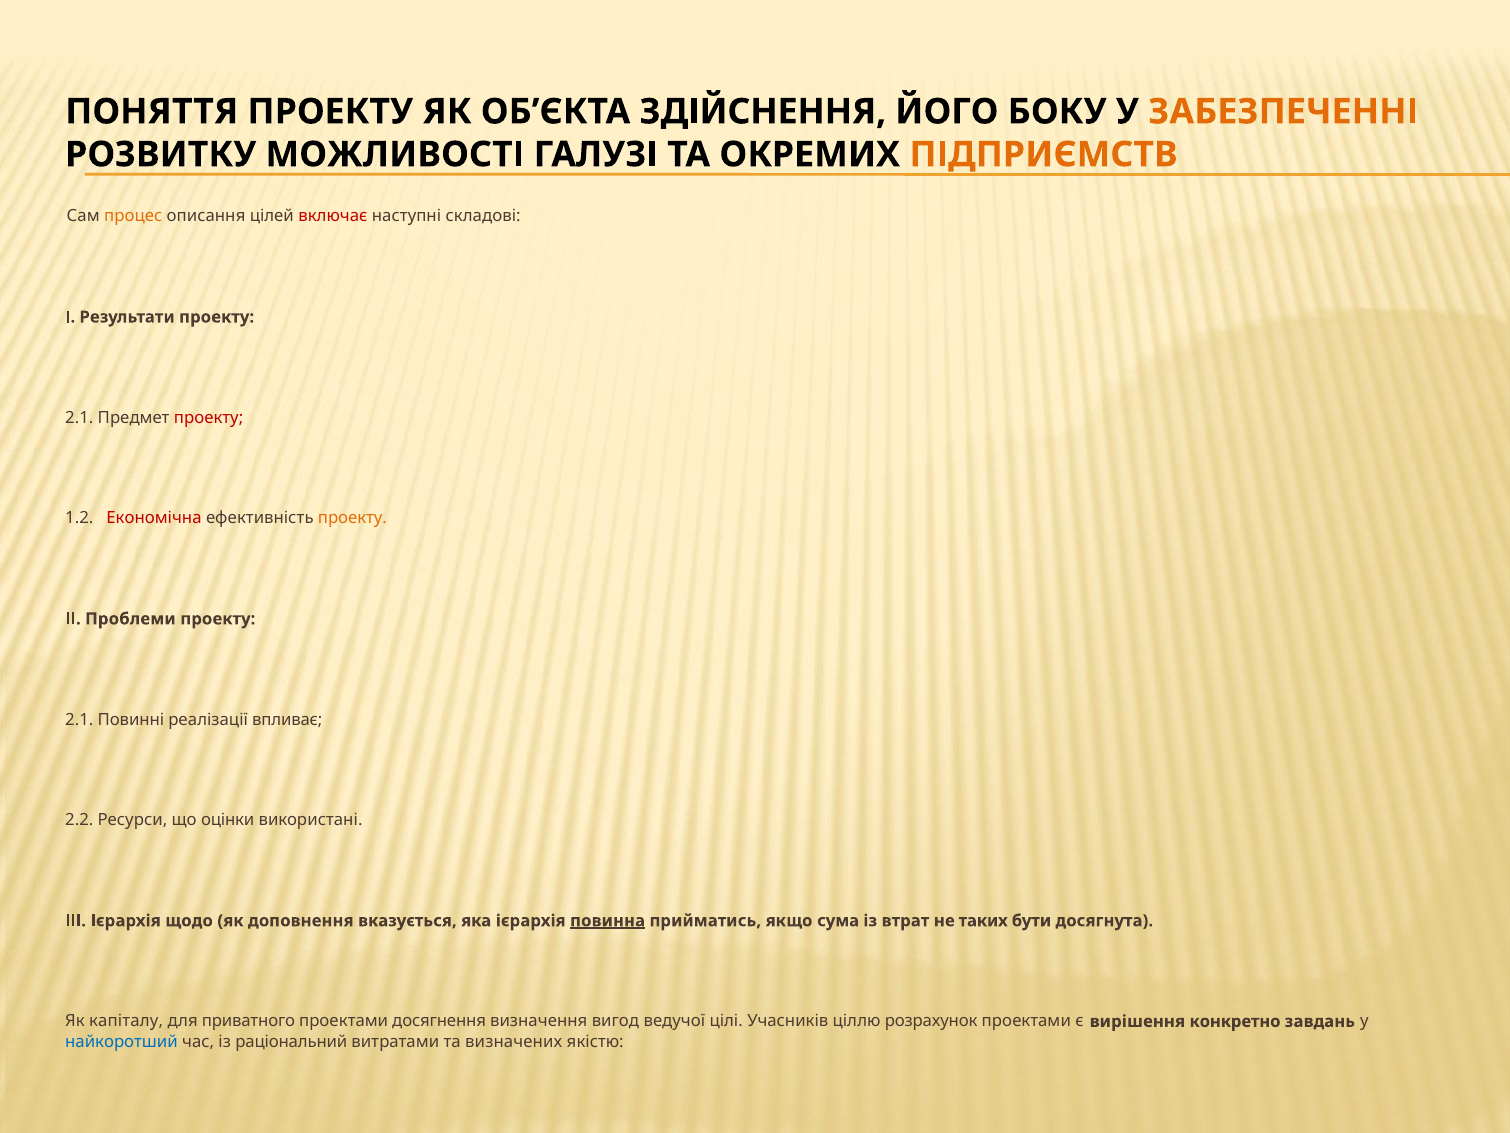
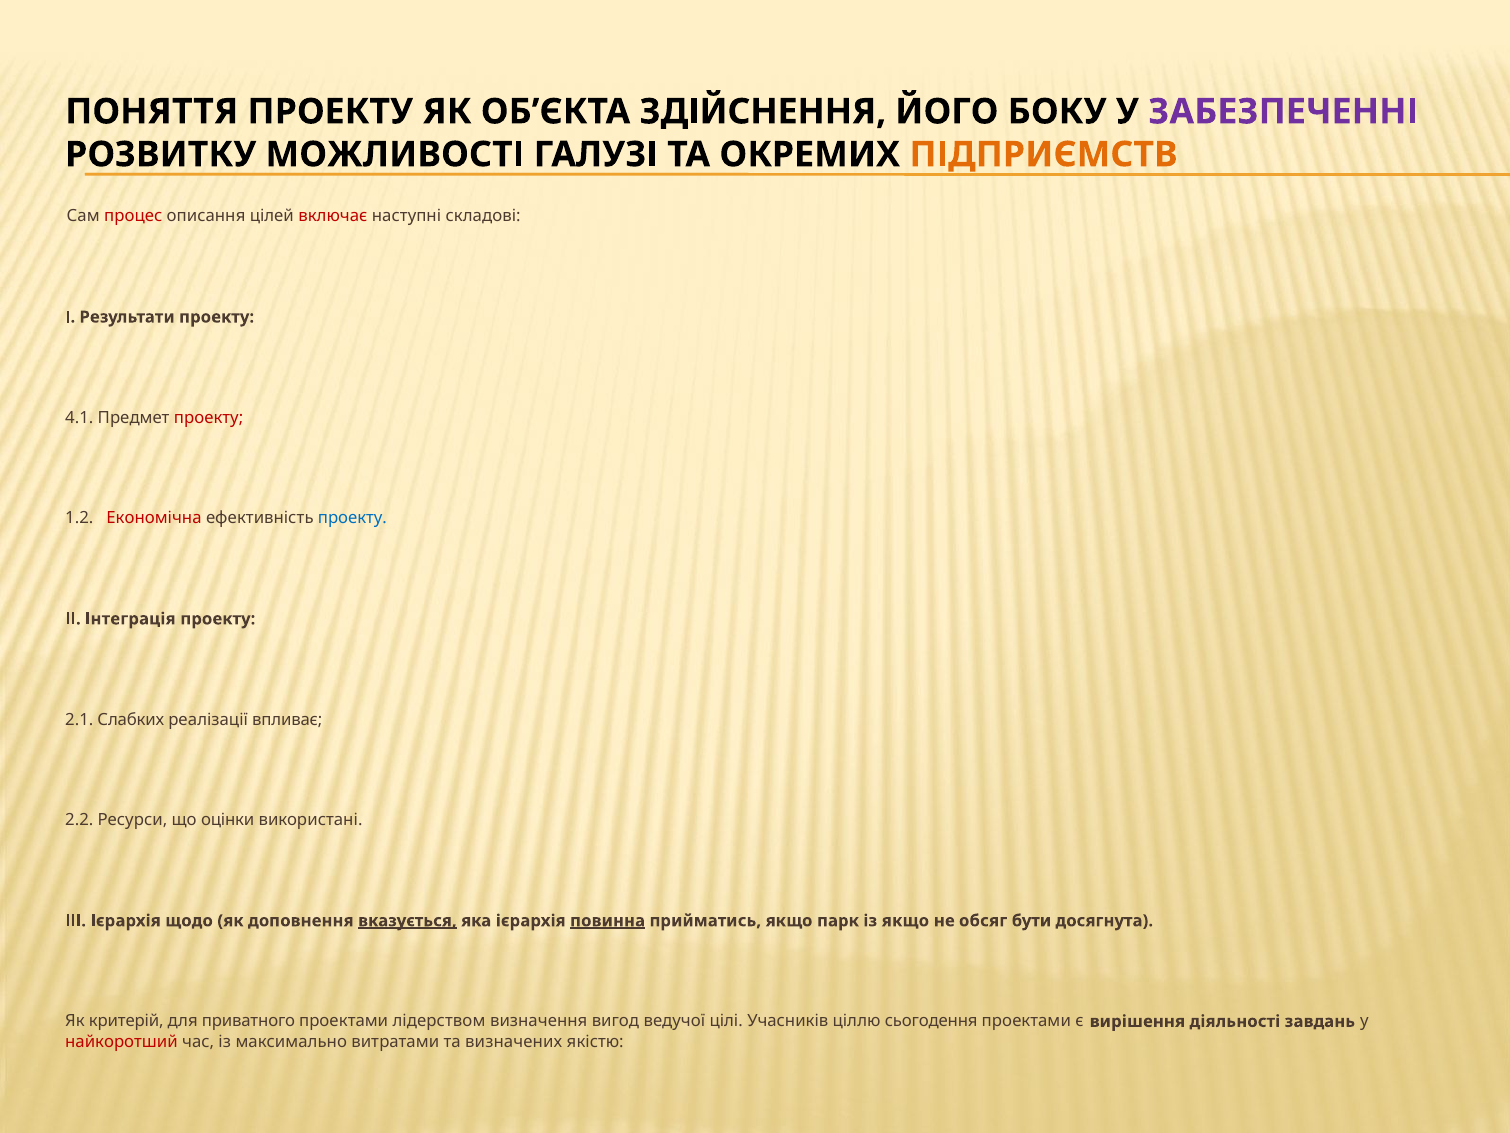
ЗАБЕЗПЕЧЕННІ colour: orange -> purple
процес colour: orange -> red
2.1 at (79, 417): 2.1 -> 4.1
проекту at (352, 518) colour: orange -> blue
Проблеми: Проблеми -> Інтеграція
Повинні: Повинні -> Слабких
вказується underline: none -> present
сума: сума -> парк
із втрат: втрат -> якщо
таких: таких -> обсяг
капіталу: капіталу -> критерій
досягнення: досягнення -> лідерством
розрахунок: розрахунок -> сьогодення
конкретно: конкретно -> діяльності
найкоротший colour: blue -> red
раціональний: раціональний -> максимально
